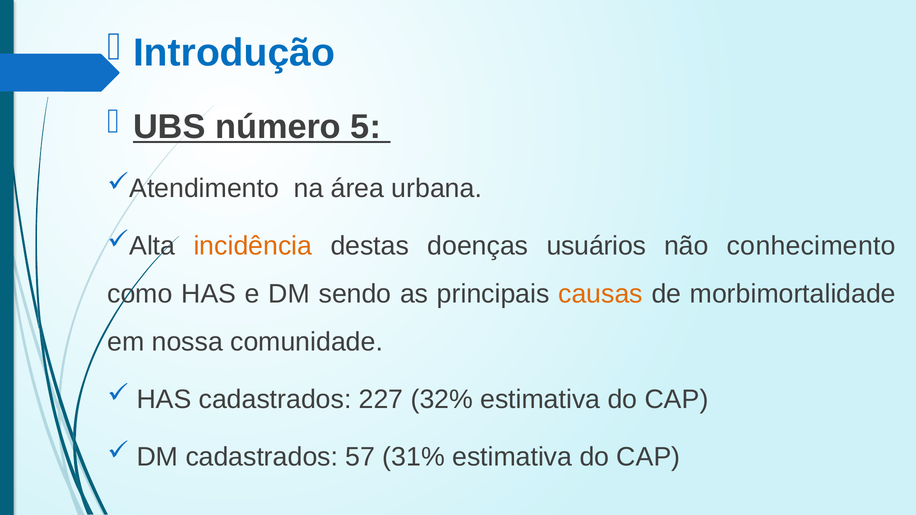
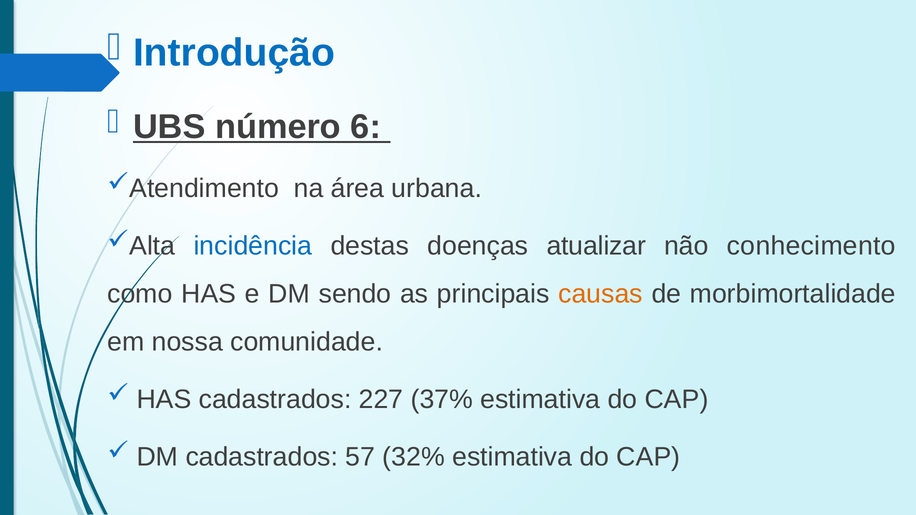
5: 5 -> 6
incidência colour: orange -> blue
usuários: usuários -> atualizar
32%: 32% -> 37%
31%: 31% -> 32%
